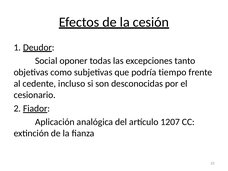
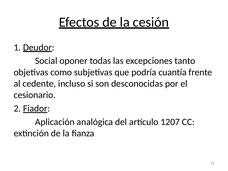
tiempo: tiempo -> cuantía
